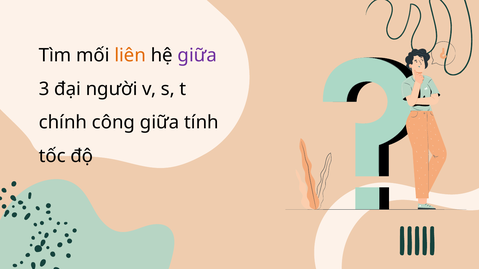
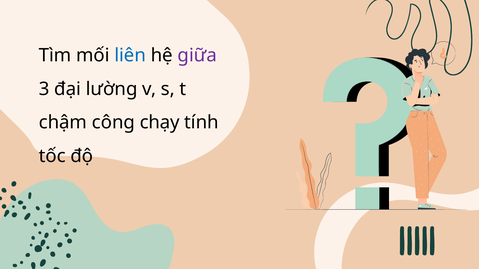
liên colour: orange -> blue
người: người -> lường
chính: chính -> chậm
công giữa: giữa -> chạy
